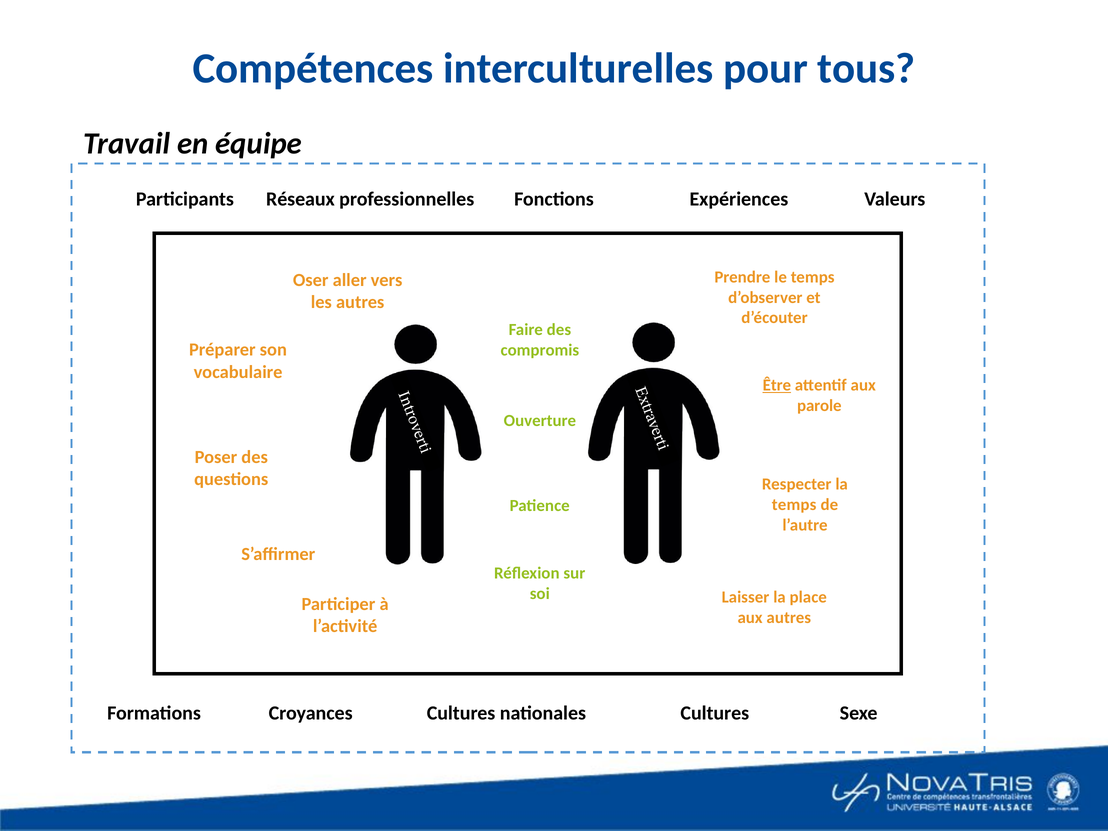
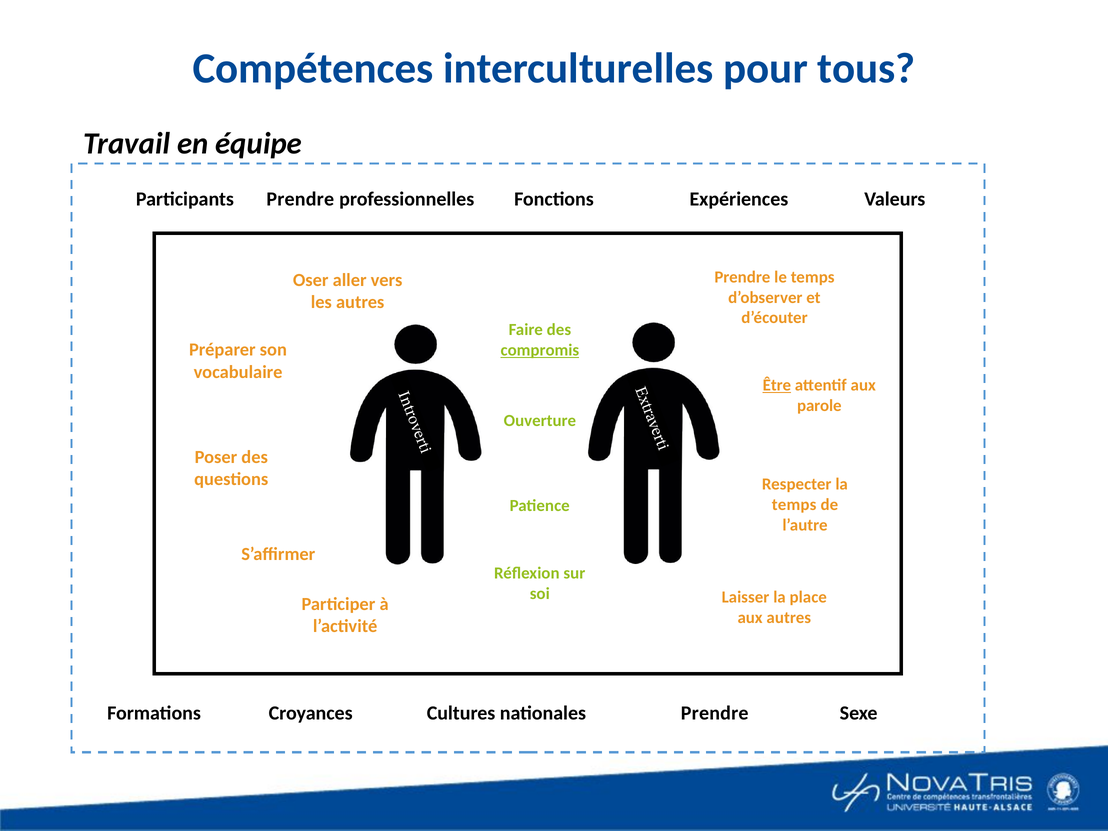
Participants Réseaux: Réseaux -> Prendre
compromis underline: none -> present
Cultures at (715, 713): Cultures -> Prendre
